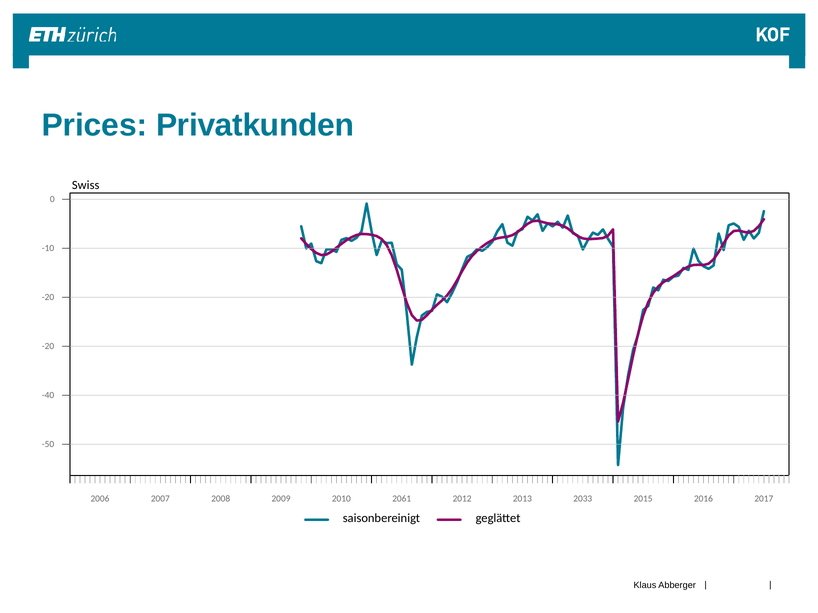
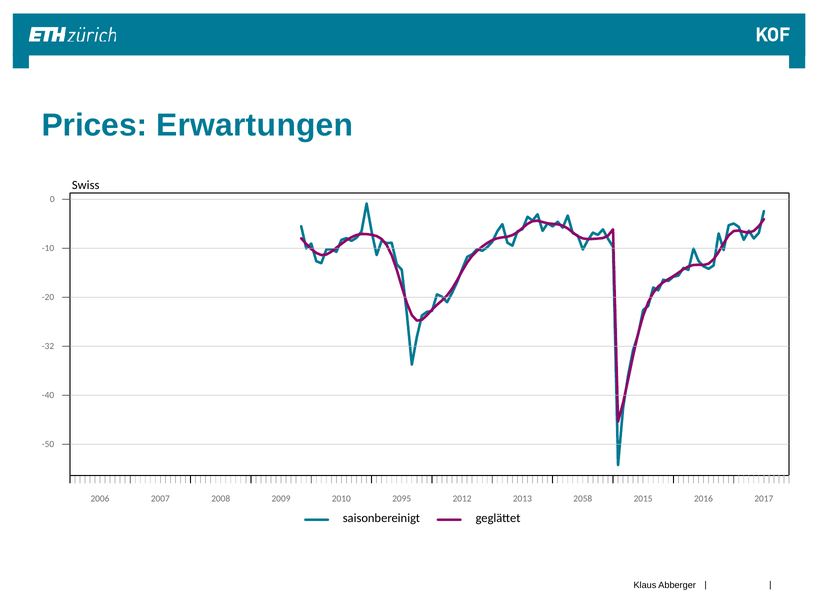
Privatkunden: Privatkunden -> Erwartungen
-20 at (48, 346): -20 -> -32
2061: 2061 -> 2095
2033: 2033 -> 2058
